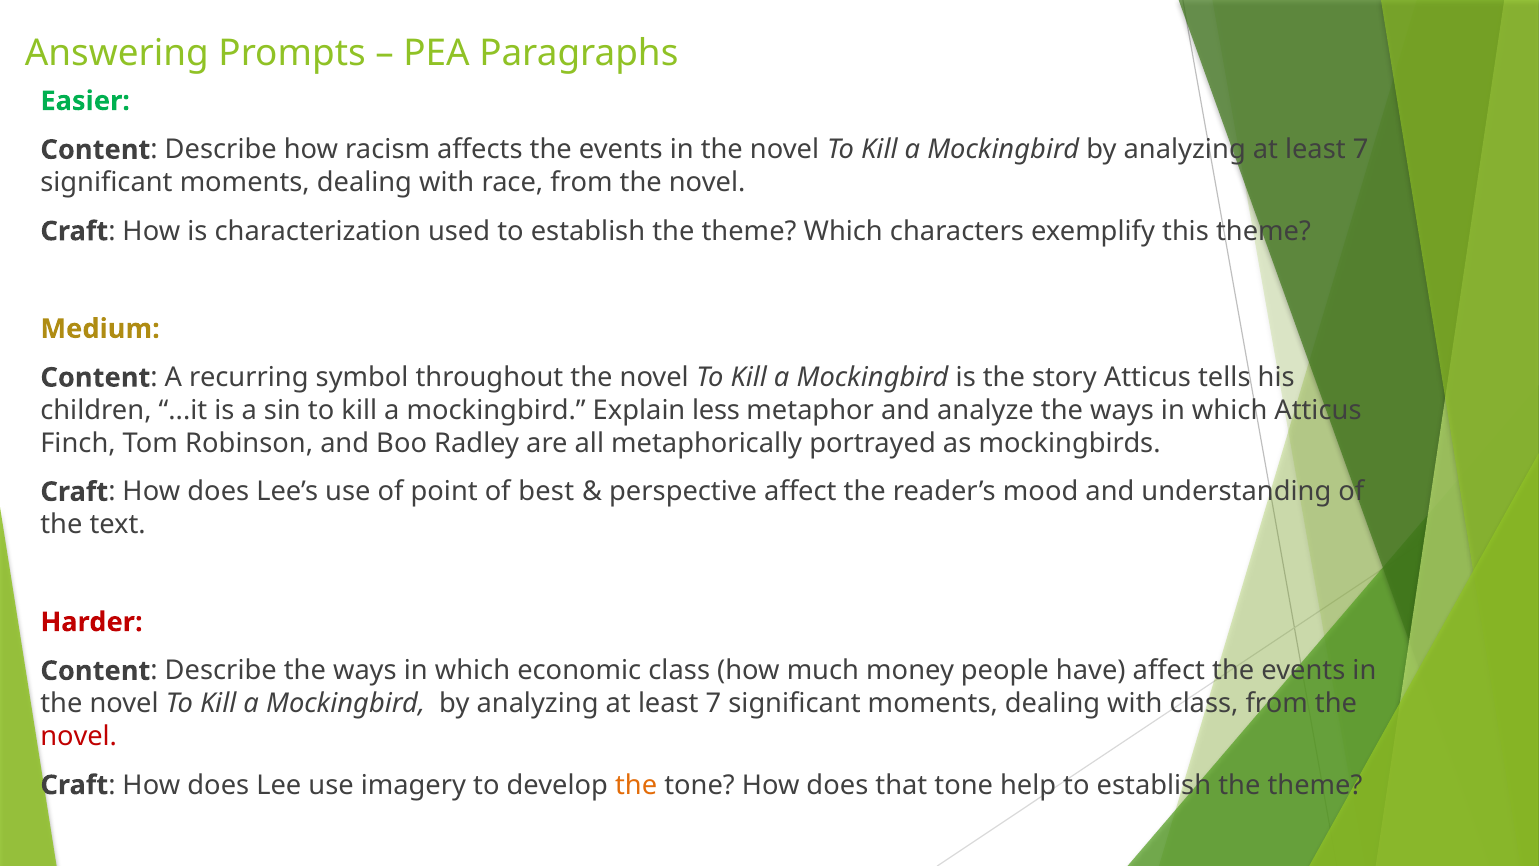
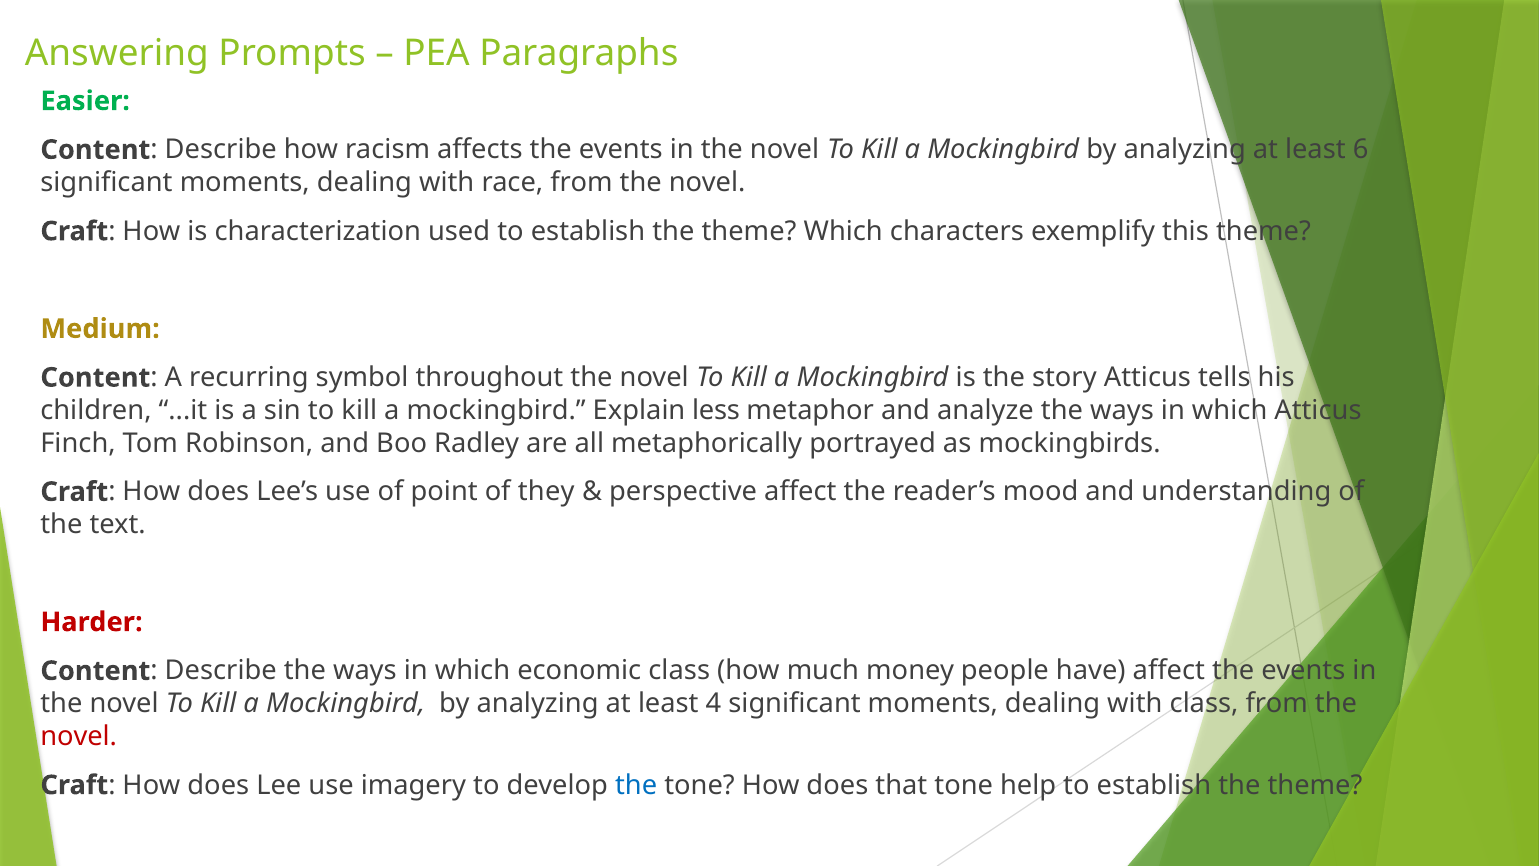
7 at (1361, 150): 7 -> 6
best: best -> they
7 at (713, 703): 7 -> 4
the at (636, 785) colour: orange -> blue
